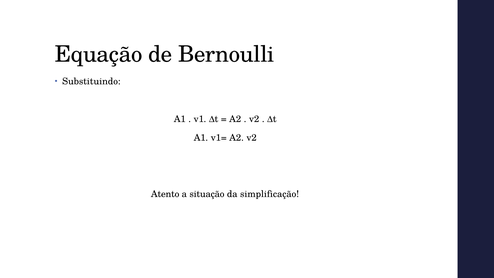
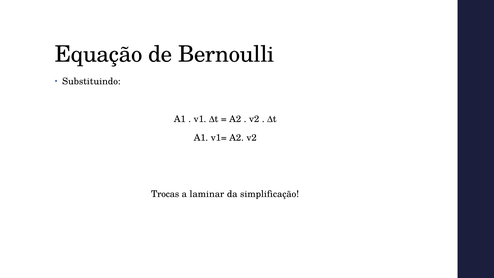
Atento: Atento -> Trocas
situação: situação -> laminar
